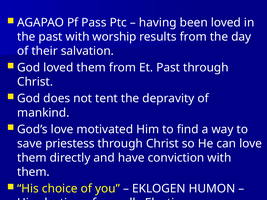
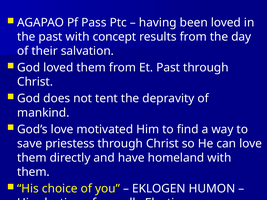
worship: worship -> concept
conviction: conviction -> homeland
